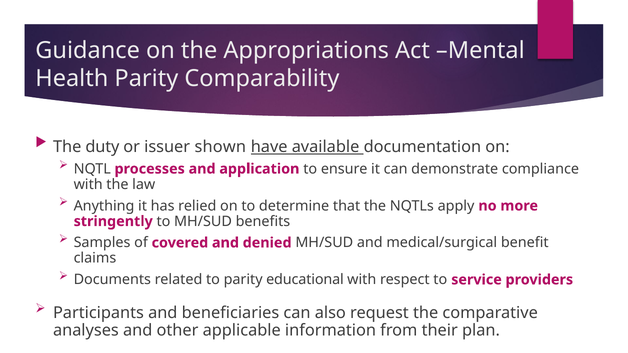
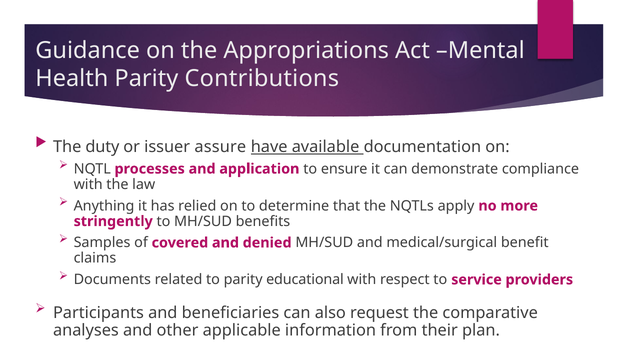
Comparability: Comparability -> Contributions
shown: shown -> assure
